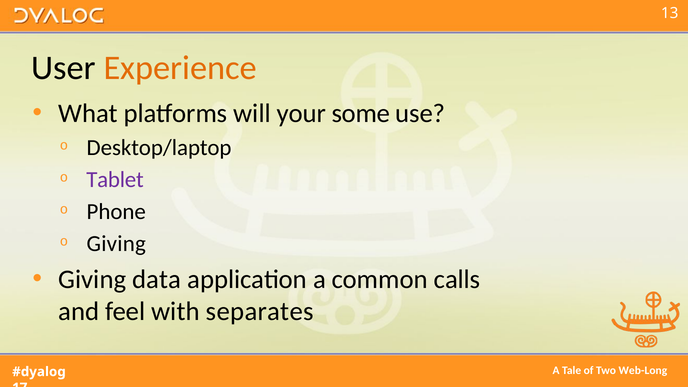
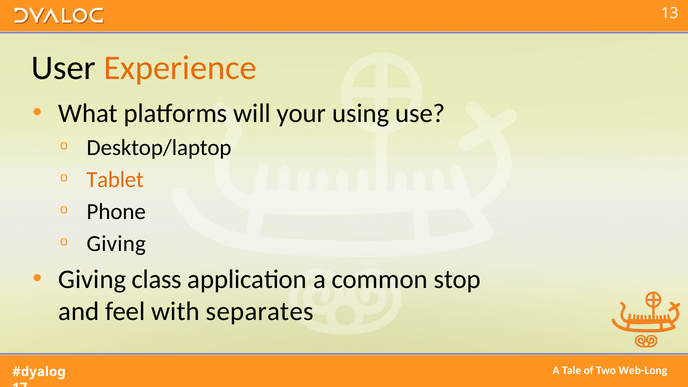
some: some -> using
Tablet colour: purple -> orange
data: data -> class
calls: calls -> stop
